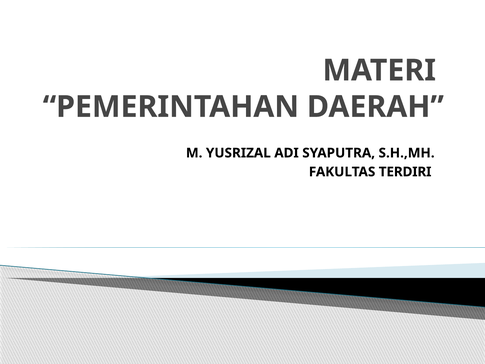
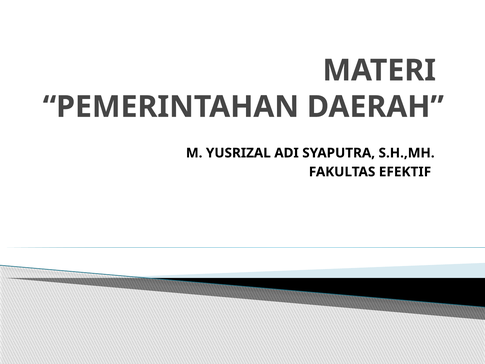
TERDIRI: TERDIRI -> EFEKTIF
